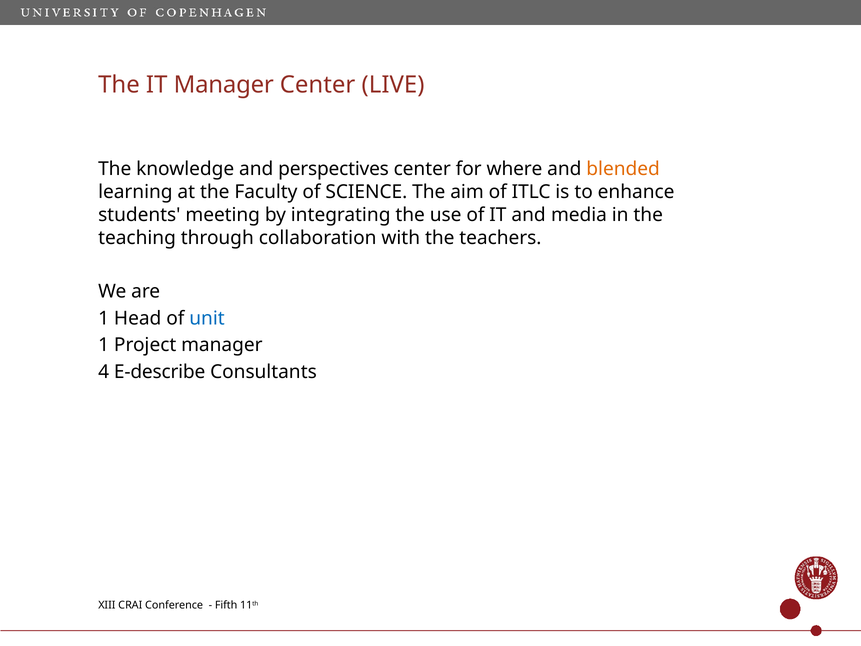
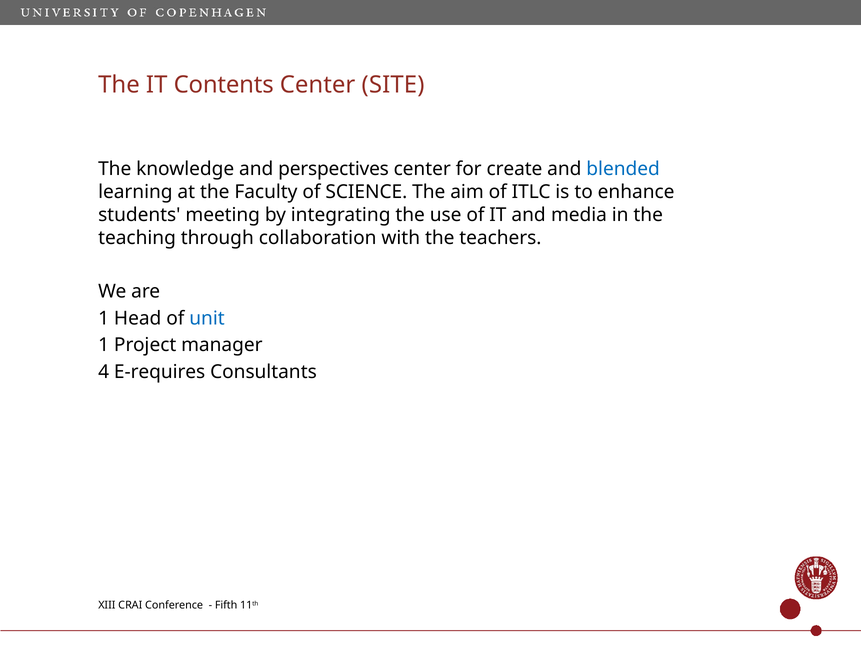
IT Manager: Manager -> Contents
LIVE: LIVE -> SITE
where: where -> create
blended colour: orange -> blue
E-describe: E-describe -> E-requires
